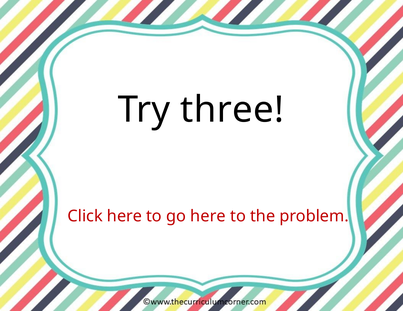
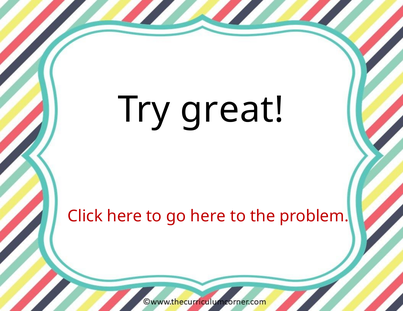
three: three -> great
